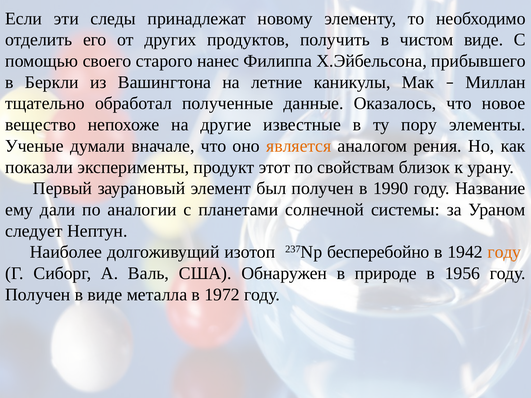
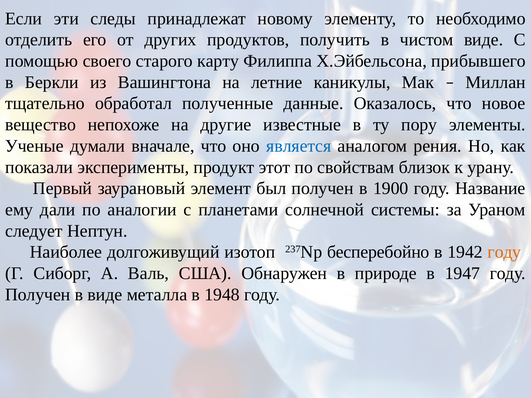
нанес: нанес -> карту
является colour: orange -> blue
1990: 1990 -> 1900
1956: 1956 -> 1947
1972: 1972 -> 1948
